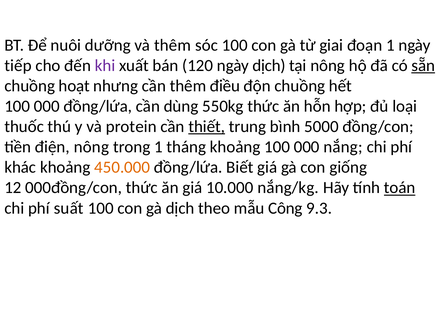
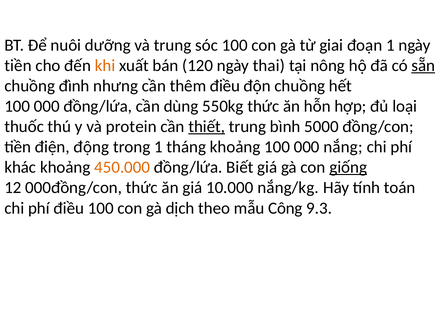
và thêm: thêm -> trung
tiếp at (18, 66): tiếp -> tiền
khi colour: purple -> orange
ngày dịch: dịch -> thai
hoạt: hoạt -> đình
điện nông: nông -> động
giống underline: none -> present
toán underline: present -> none
phí suất: suất -> điều
